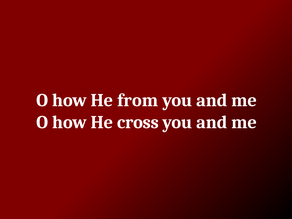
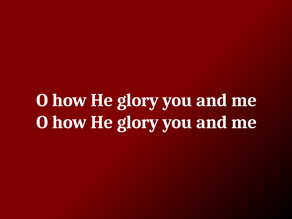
from at (138, 100): from -> glory
cross at (138, 122): cross -> glory
